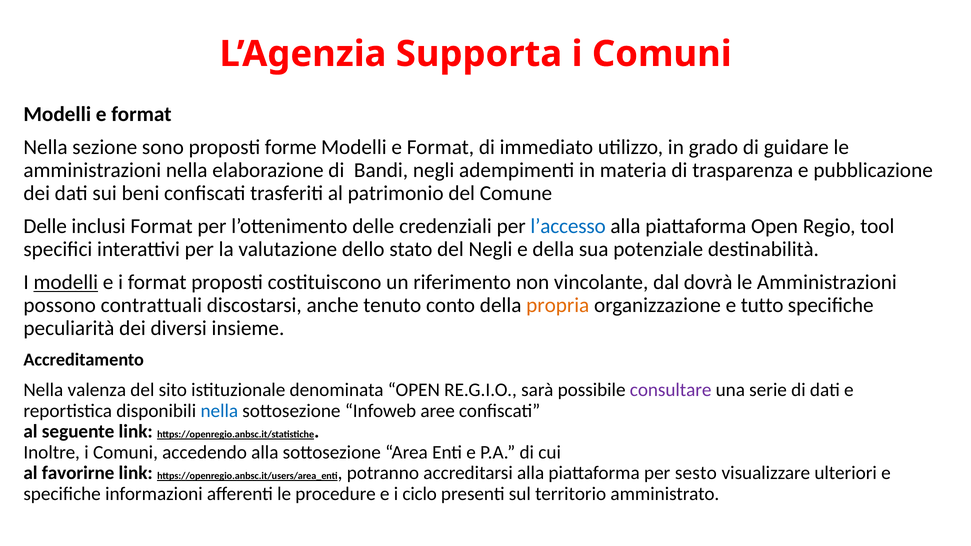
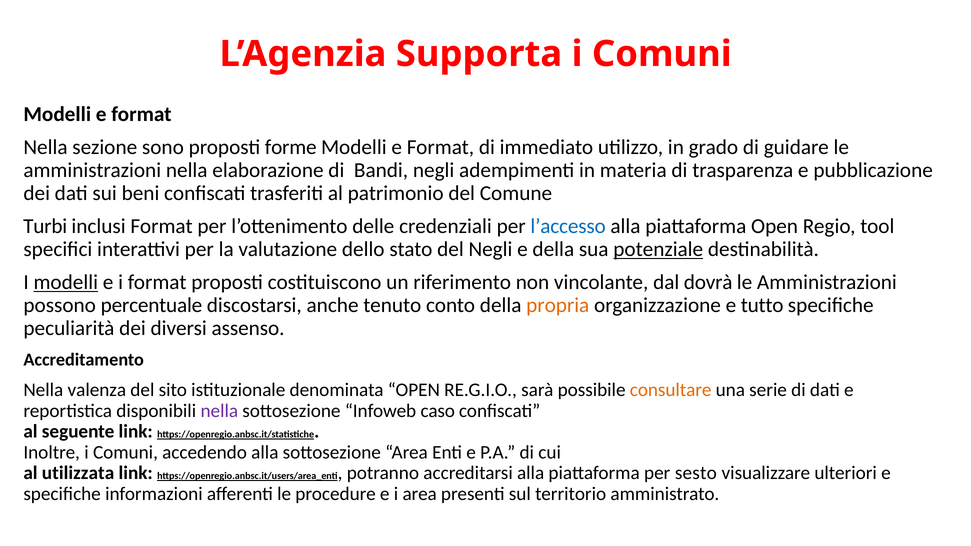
Delle at (45, 226): Delle -> Turbi
potenziale underline: none -> present
contrattuali: contrattuali -> percentuale
insieme: insieme -> assenso
consultare colour: purple -> orange
nella at (219, 411) colour: blue -> purple
aree: aree -> caso
favorirne: favorirne -> utilizzata
i ciclo: ciclo -> area
